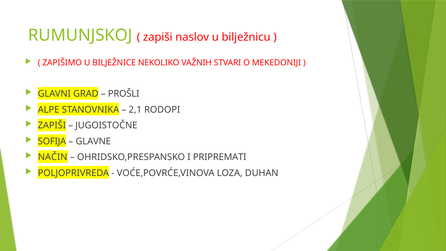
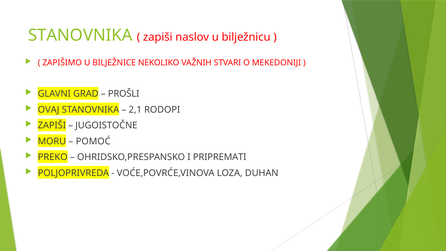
RUMUNJSKOJ at (80, 35): RUMUNJSKOJ -> STANOVNIKA
ALPE: ALPE -> OVAJ
SOFIJA: SOFIJA -> MORU
GLAVNE: GLAVNE -> POMOĆ
NAČIN: NAČIN -> PREKO
